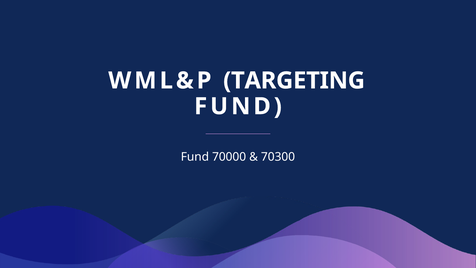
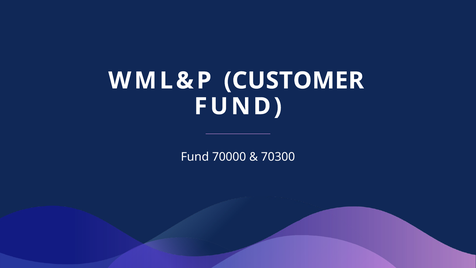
TARGETING: TARGETING -> CUSTOMER
